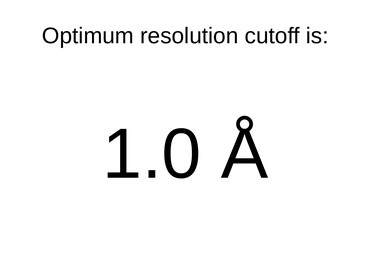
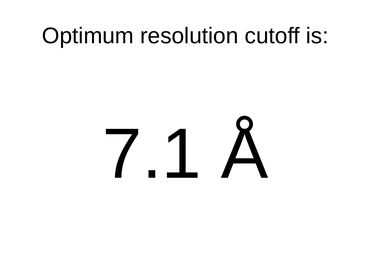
1.0: 1.0 -> 7.1
